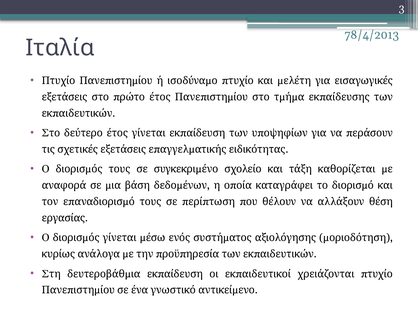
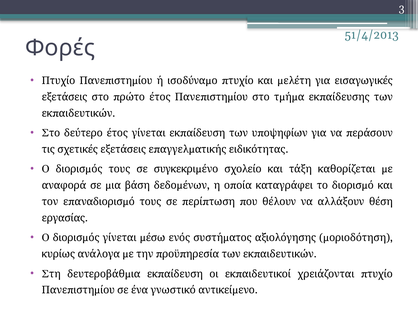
78/4/2013: 78/4/2013 -> 51/4/2013
Ιταλία: Ιταλία -> Φορές
